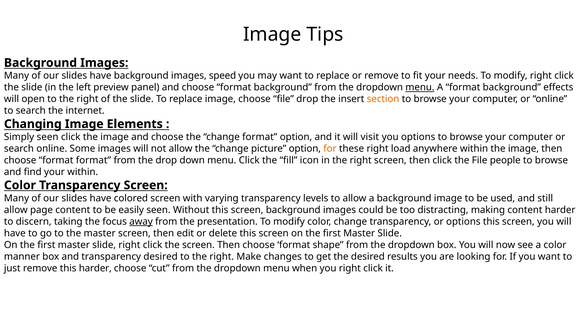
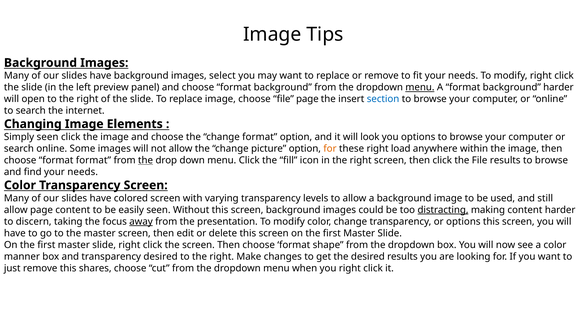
speed: speed -> select
background effects: effects -> harder
file drop: drop -> page
section colour: orange -> blue
visit: visit -> look
the at (146, 160) underline: none -> present
File people: people -> results
find your within: within -> needs
distracting underline: none -> present
this harder: harder -> shares
